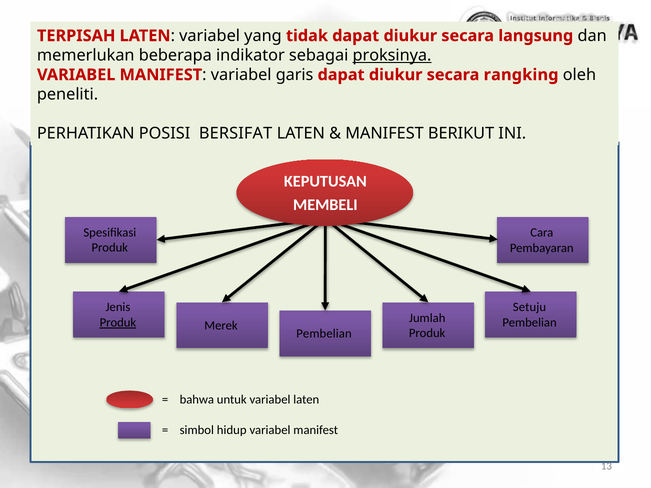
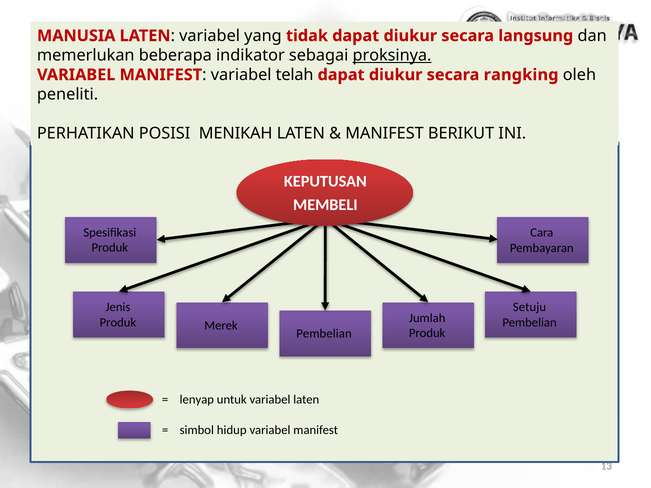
TERPISAH: TERPISAH -> MANUSIA
garis: garis -> telah
BERSIFAT: BERSIFAT -> MENIKAH
Produk at (118, 323) underline: present -> none
bahwa: bahwa -> lenyap
